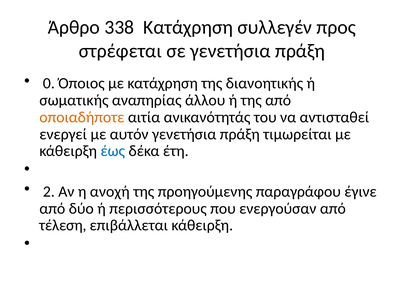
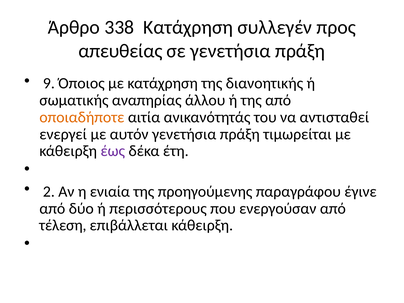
στρέφεται: στρέφεται -> απευθείας
0: 0 -> 9
έως colour: blue -> purple
ανοχή: ανοχή -> ενιαία
